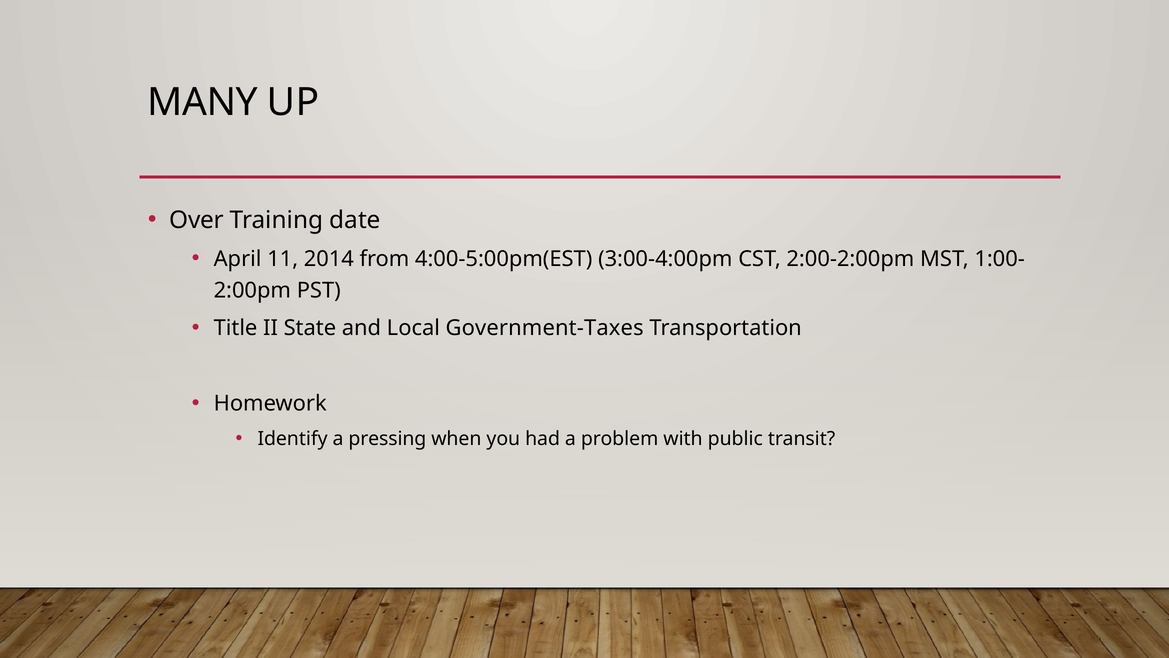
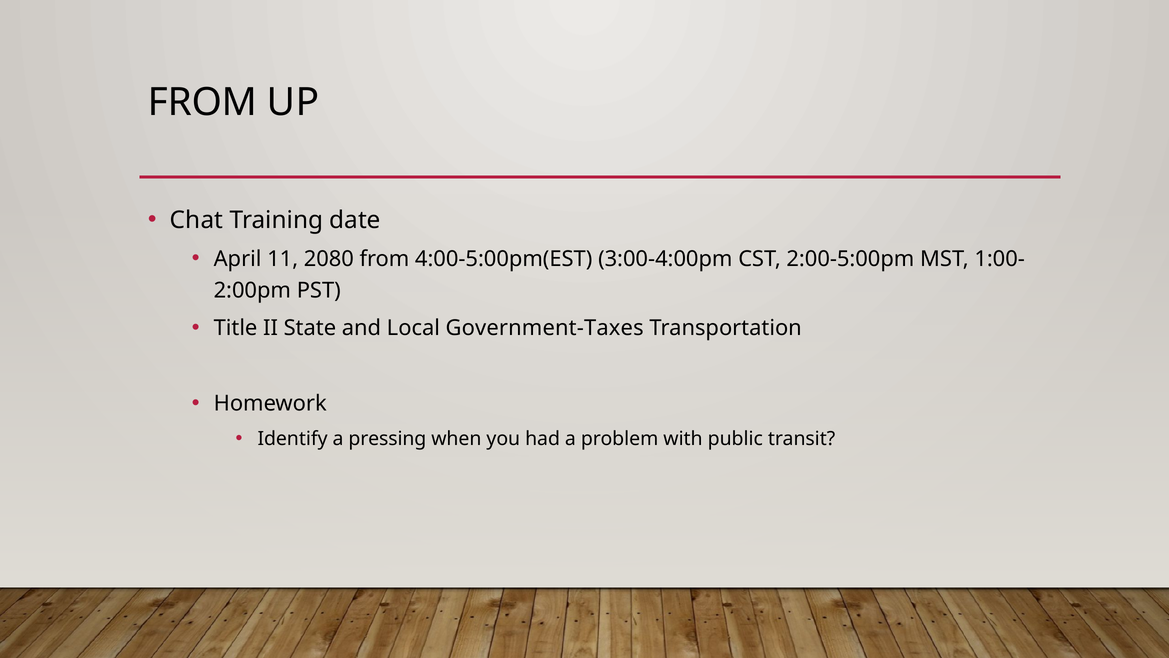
MANY at (203, 102): MANY -> FROM
Over: Over -> Chat
2014: 2014 -> 2080
2:00-2:00pm: 2:00-2:00pm -> 2:00-5:00pm
